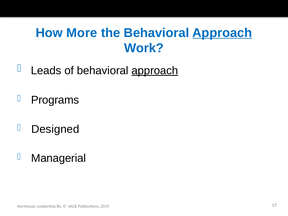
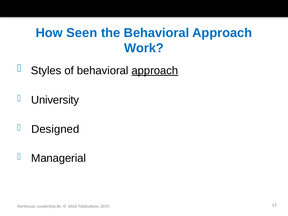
More: More -> Seen
Approach at (222, 33) underline: present -> none
Leads: Leads -> Styles
Programs: Programs -> University
